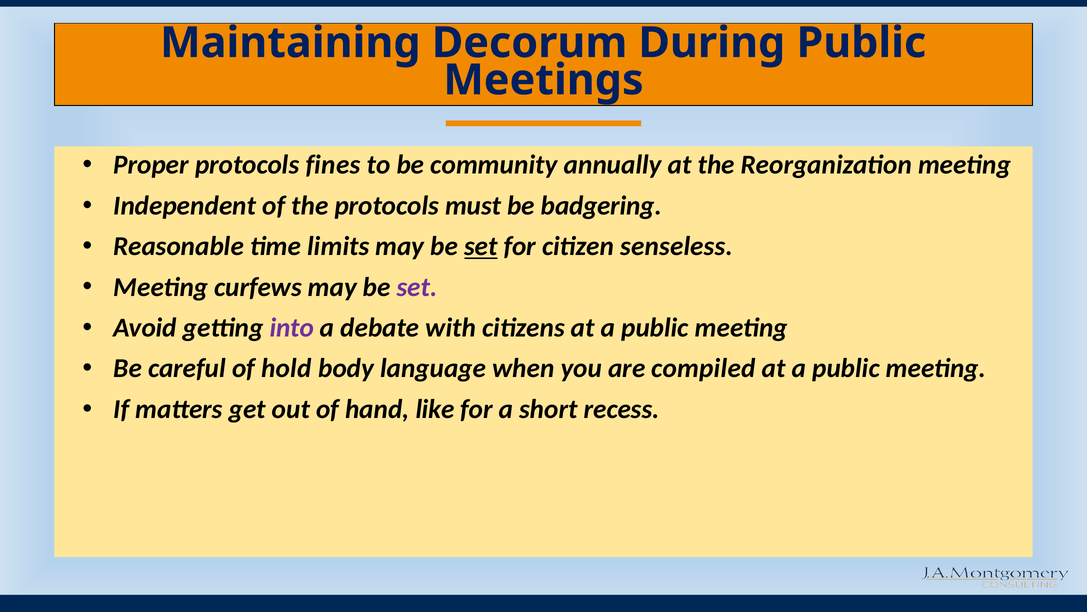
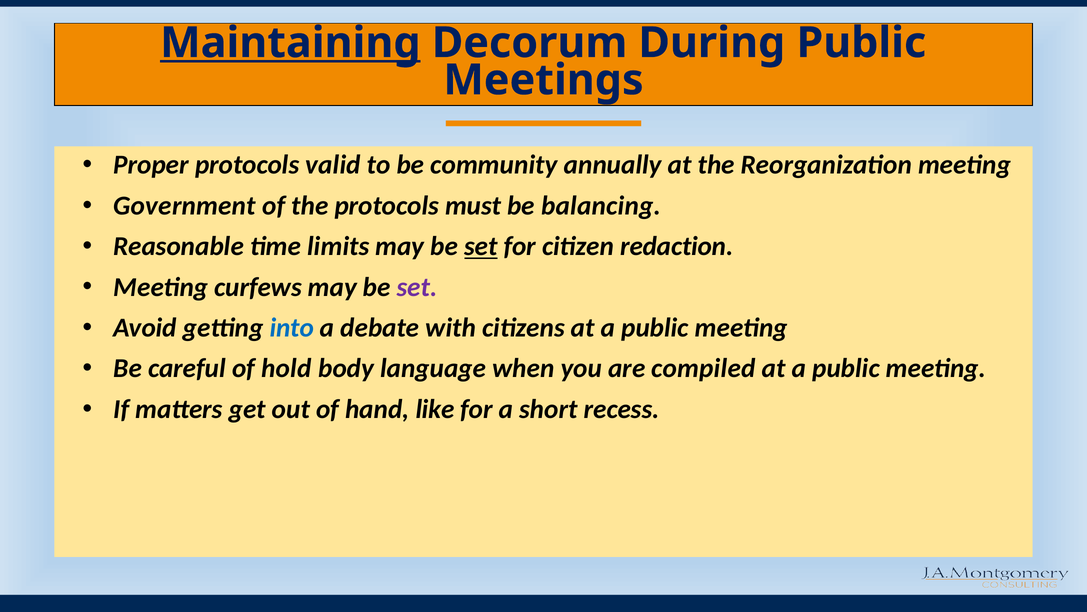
Maintaining underline: none -> present
fines: fines -> valid
Independent: Independent -> Government
badgering: badgering -> balancing
senseless: senseless -> redaction
into colour: purple -> blue
